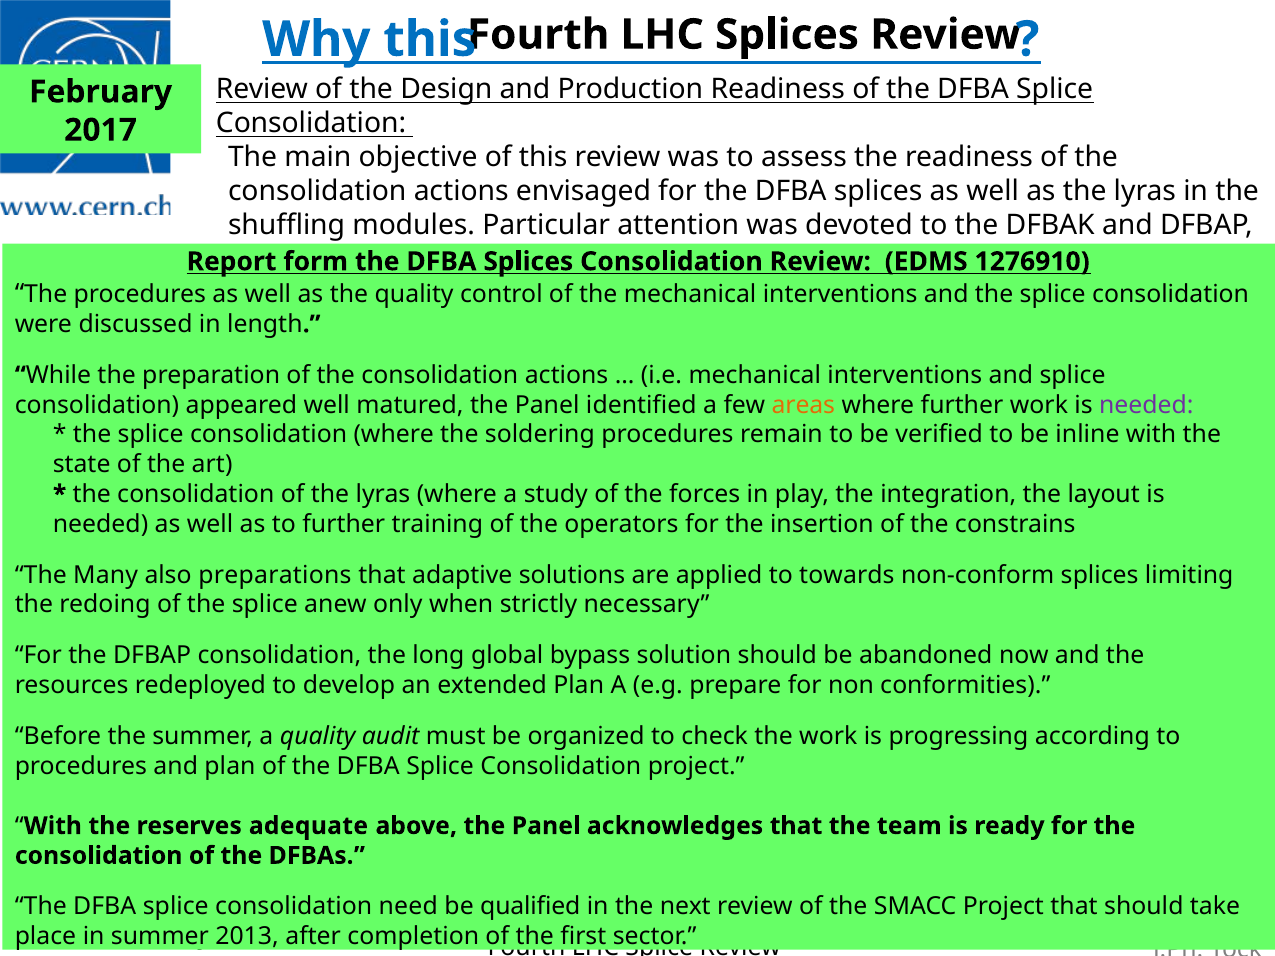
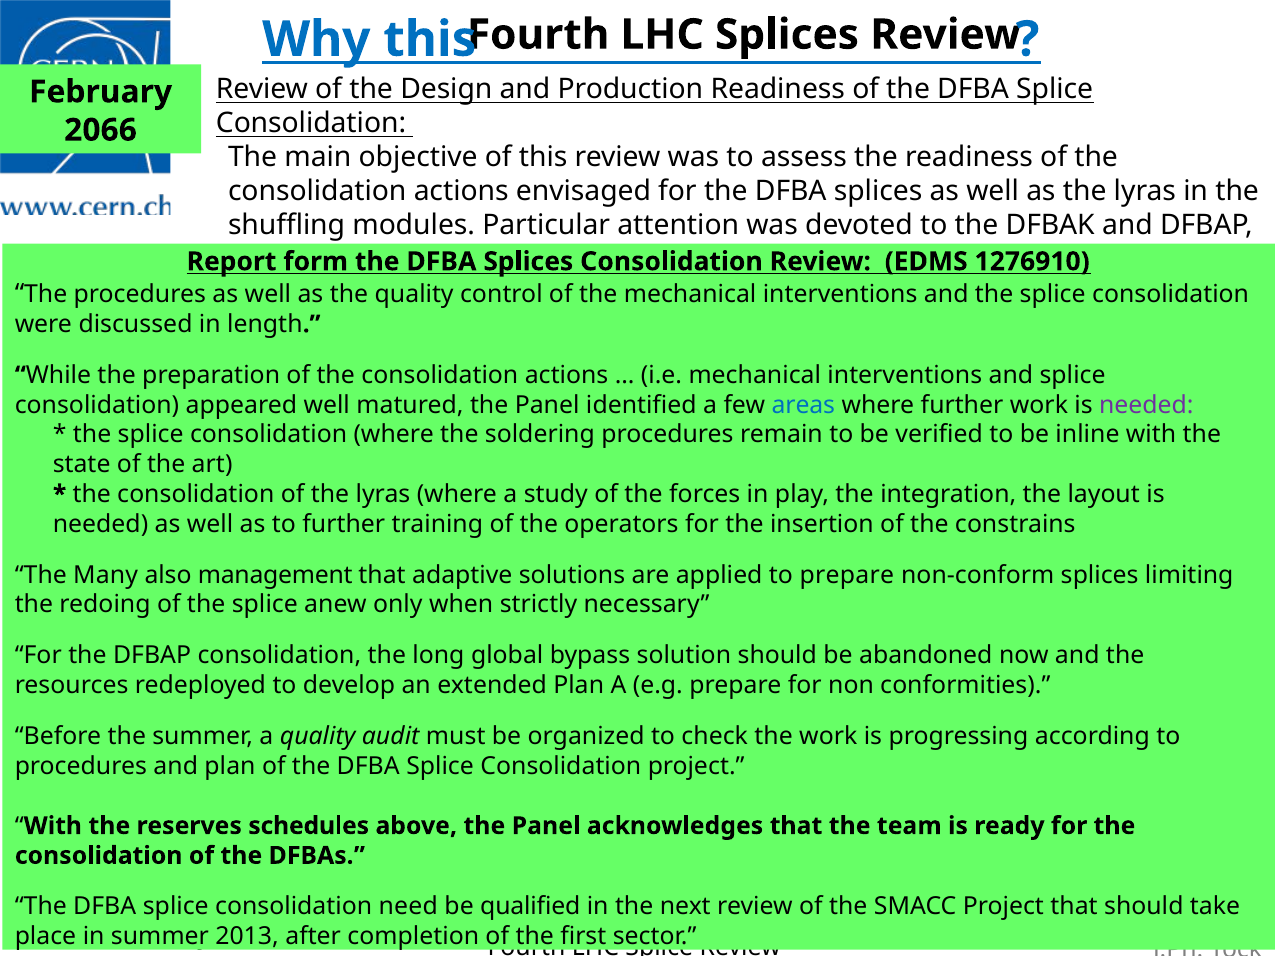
2017: 2017 -> 2066
areas colour: orange -> blue
preparations: preparations -> management
to towards: towards -> prepare
adequate: adequate -> schedules
